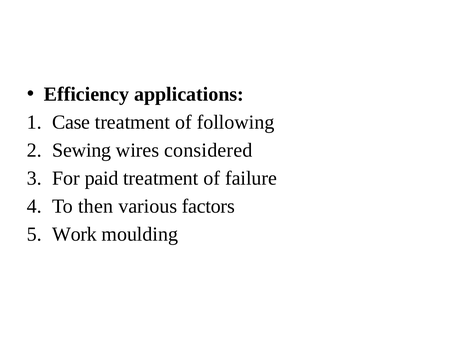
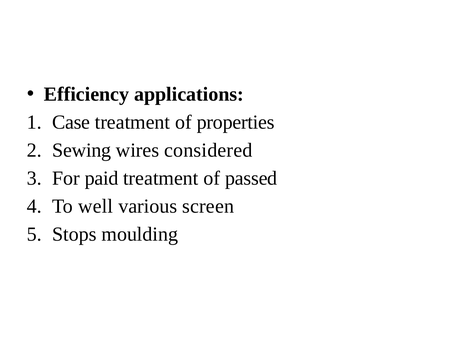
following: following -> properties
failure: failure -> passed
then: then -> well
factors: factors -> screen
Work: Work -> Stops
